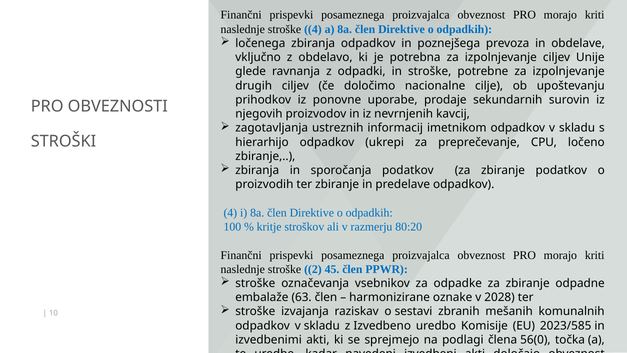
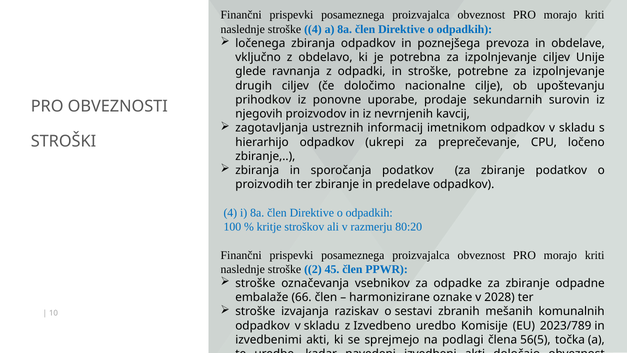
63: 63 -> 66
2023/585: 2023/585 -> 2023/789
56(0: 56(0 -> 56(5
